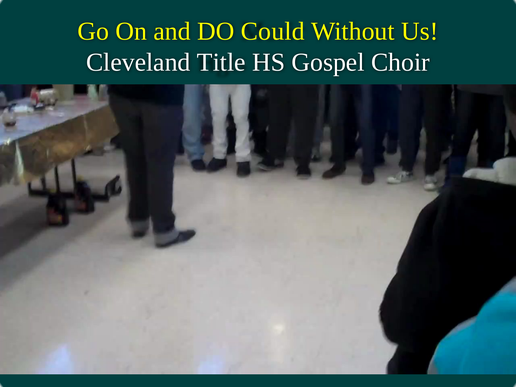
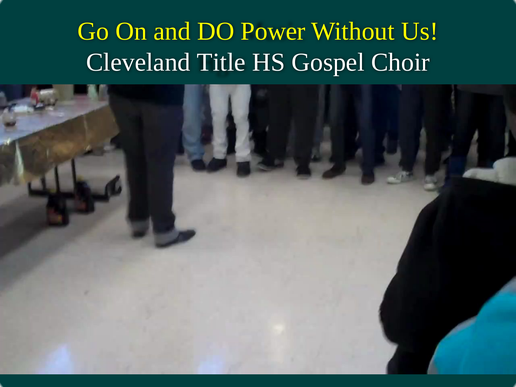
Could: Could -> Power
